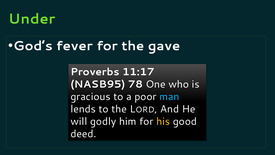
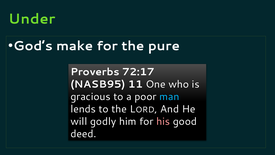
fever: fever -> make
gave: gave -> pure
11:17: 11:17 -> 72:17
78: 78 -> 11
his colour: yellow -> pink
